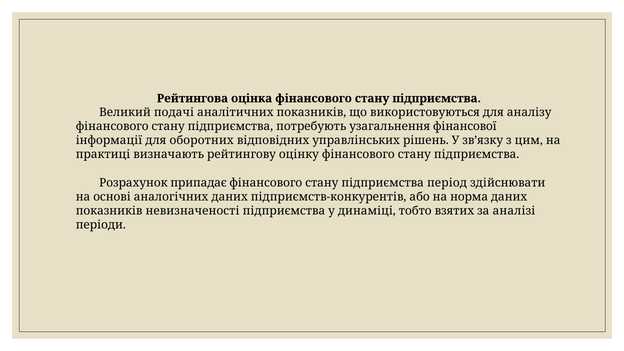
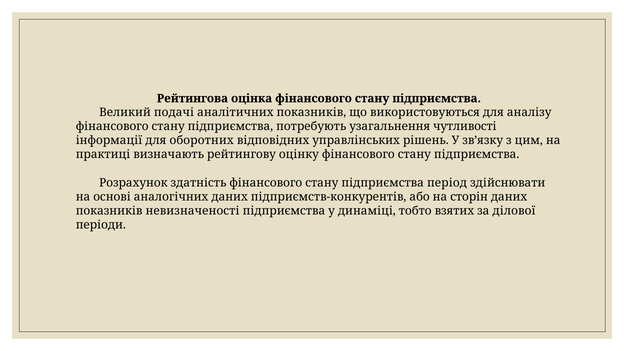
фінансової: фінансової -> чутливості
припадає: припадає -> здатність
норма: норма -> сторін
аналізі: аналізі -> ділової
